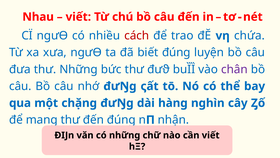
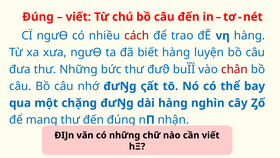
Nhau at (38, 17): Nhau -> Đúng
vƞ chứa: chứa -> hàng
biết đúng: đúng -> hàng
chân colour: purple -> red
